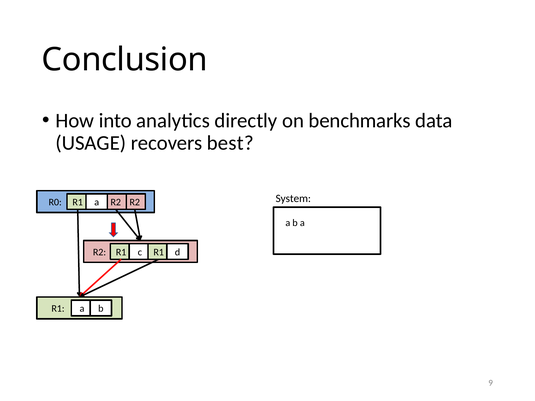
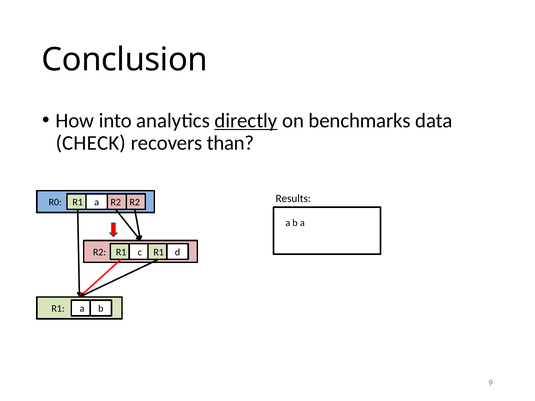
directly underline: none -> present
USAGE: USAGE -> CHECK
best: best -> than
System: System -> Results
